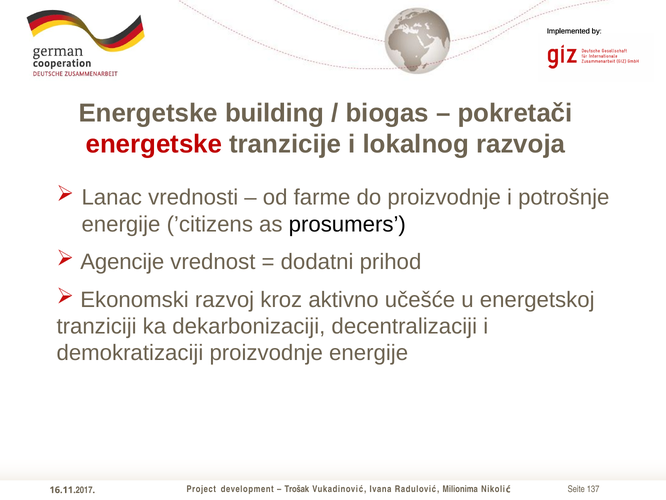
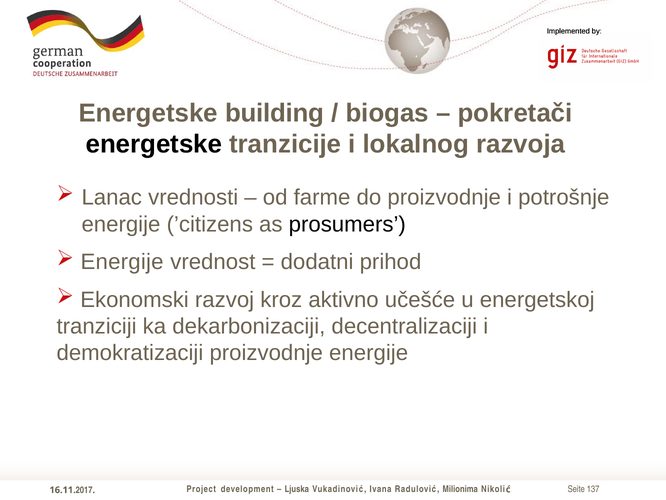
energetske at (154, 144) colour: red -> black
Agencije at (122, 262): Agencije -> Energije
Trošak: Trošak -> Ljuska
